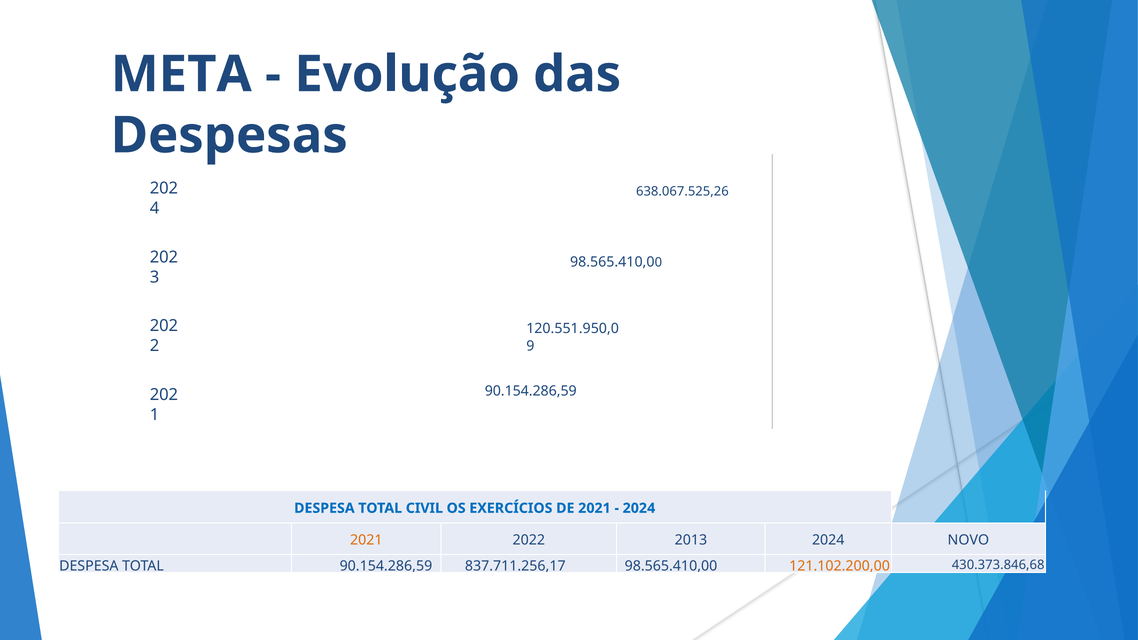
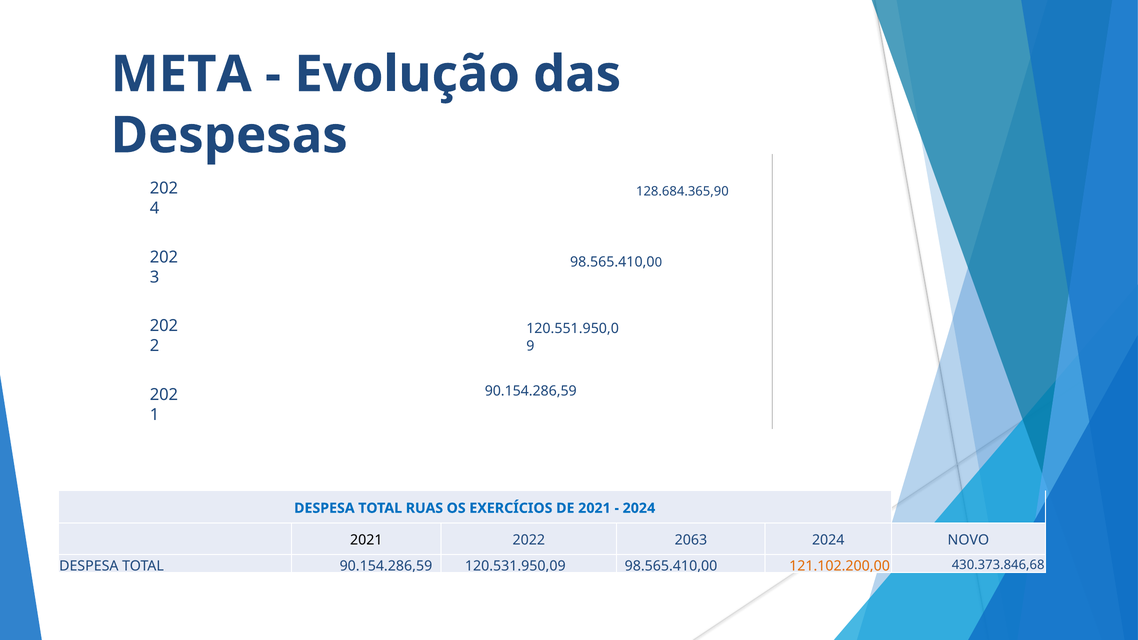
638.067.525,26: 638.067.525,26 -> 128.684.365,90
CIVIL: CIVIL -> RUAS
2021 at (366, 540) colour: orange -> black
2013: 2013 -> 2063
837.711.256,17: 837.711.256,17 -> 120.531.950,09
